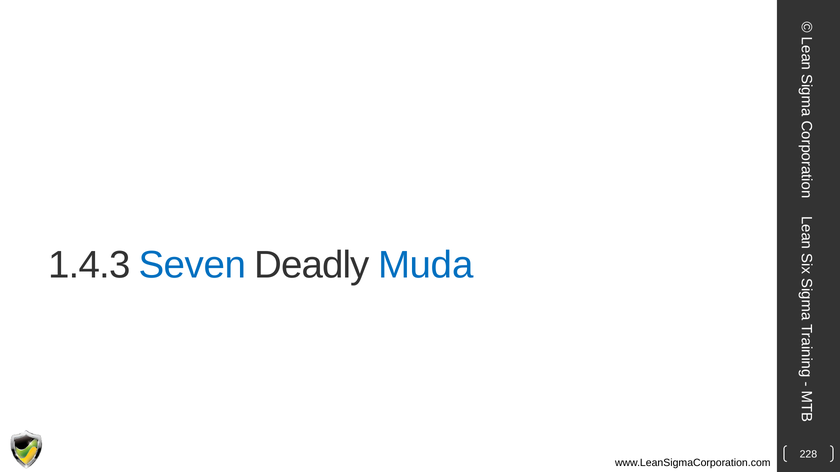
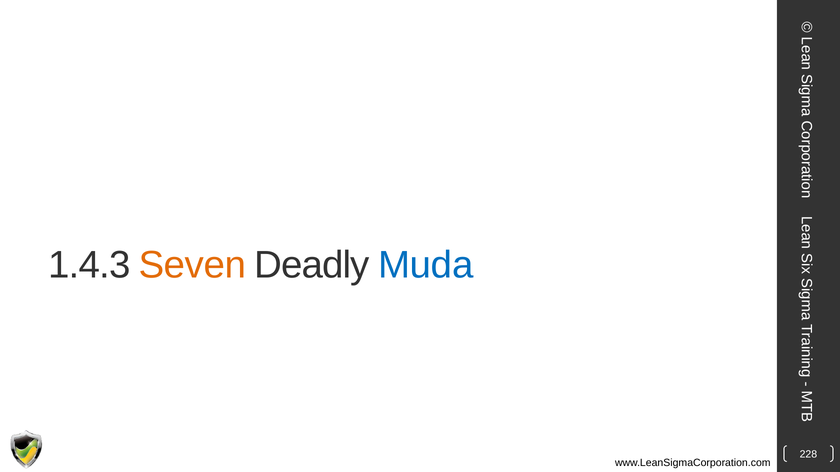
Seven colour: blue -> orange
